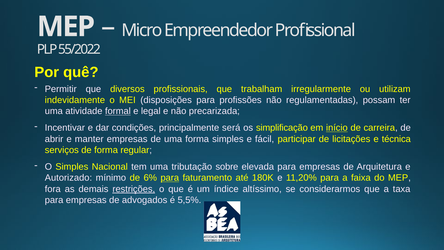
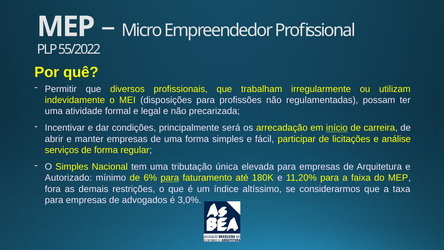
formal underline: present -> none
simplificação: simplificação -> arrecadação
técnica: técnica -> análise
sobre: sobre -> única
restrições underline: present -> none
5,5%: 5,5% -> 3,0%
